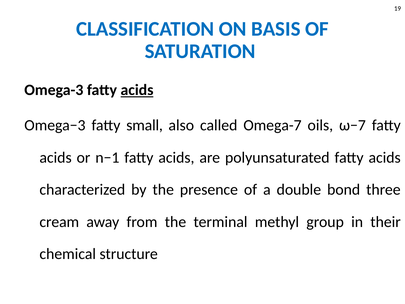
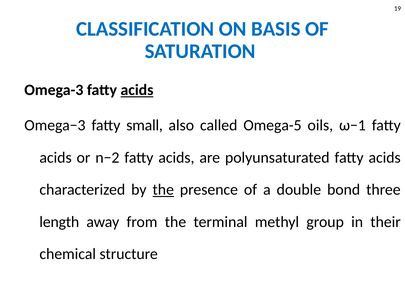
Omega-7: Omega-7 -> Omega-5
ω−7: ω−7 -> ω−1
n−1: n−1 -> n−2
the at (163, 190) underline: none -> present
cream: cream -> length
